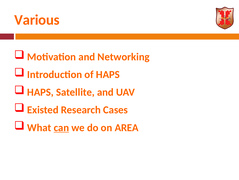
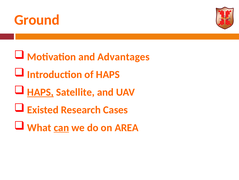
Various: Various -> Ground
Networking: Networking -> Advantages
HAPS at (40, 92) underline: none -> present
